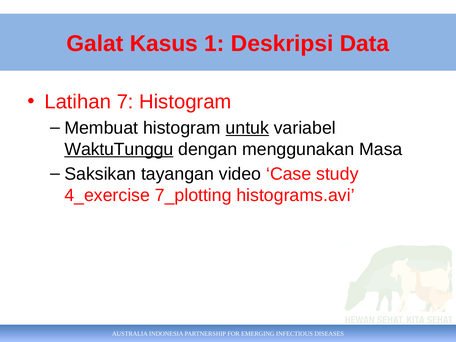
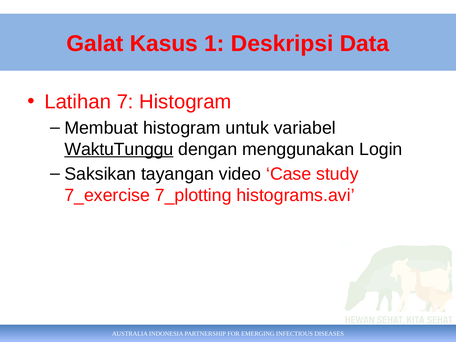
untuk underline: present -> none
Masa: Masa -> Login
4_exercise: 4_exercise -> 7_exercise
